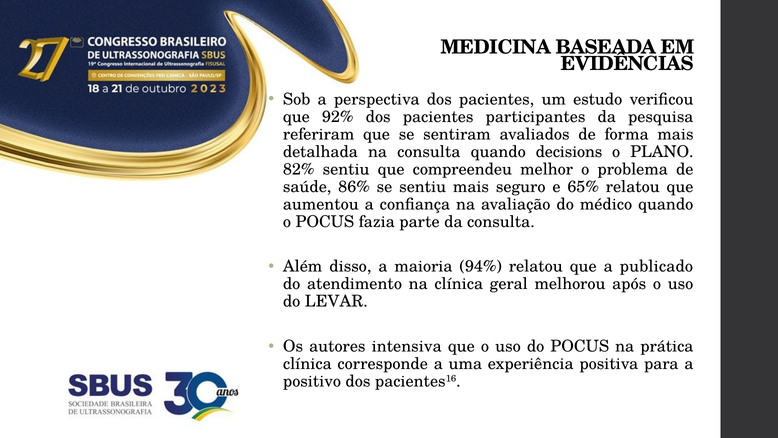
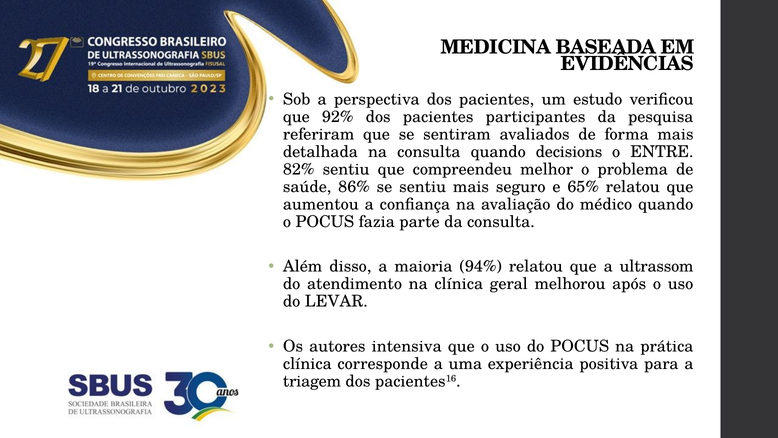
PLANO: PLANO -> ENTRE
publicado: publicado -> ultrassom
positivo: positivo -> triagem
